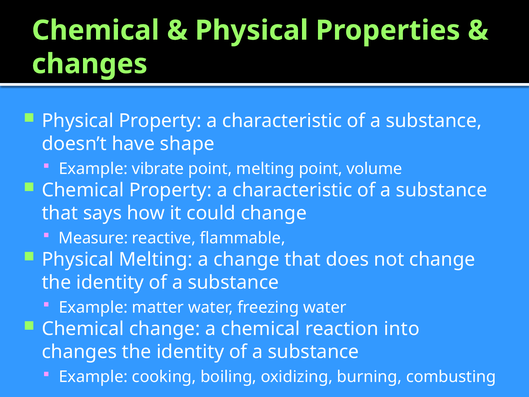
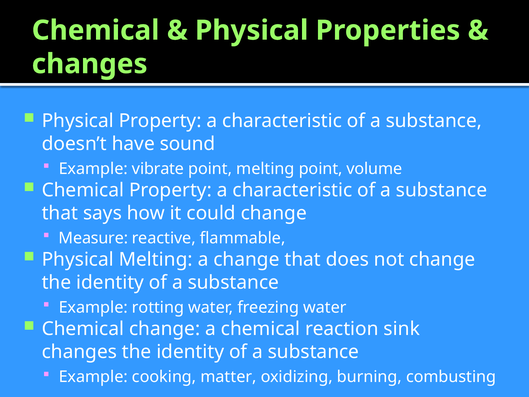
shape: shape -> sound
matter: matter -> rotting
into: into -> sink
boiling: boiling -> matter
